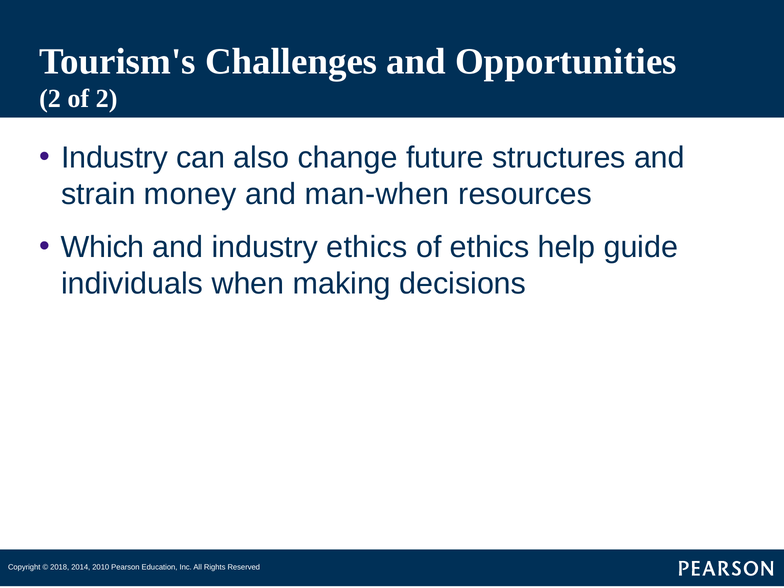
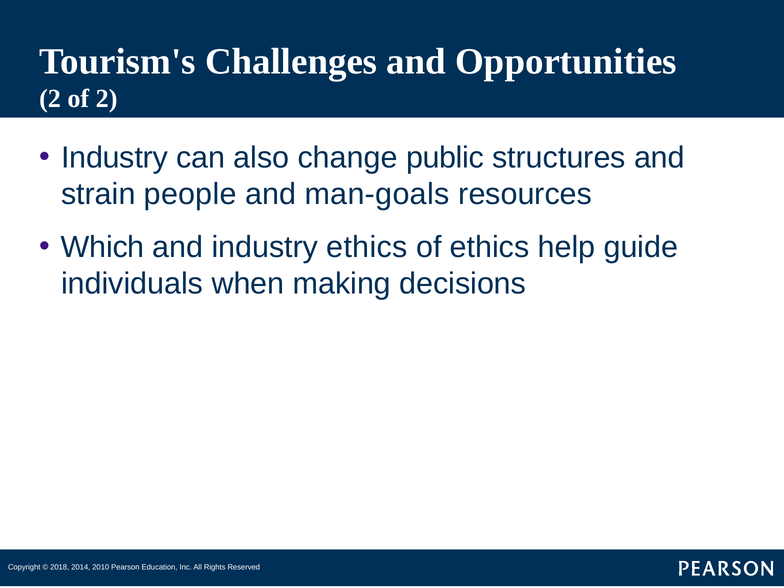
future: future -> public
money: money -> people
man-when: man-when -> man-goals
